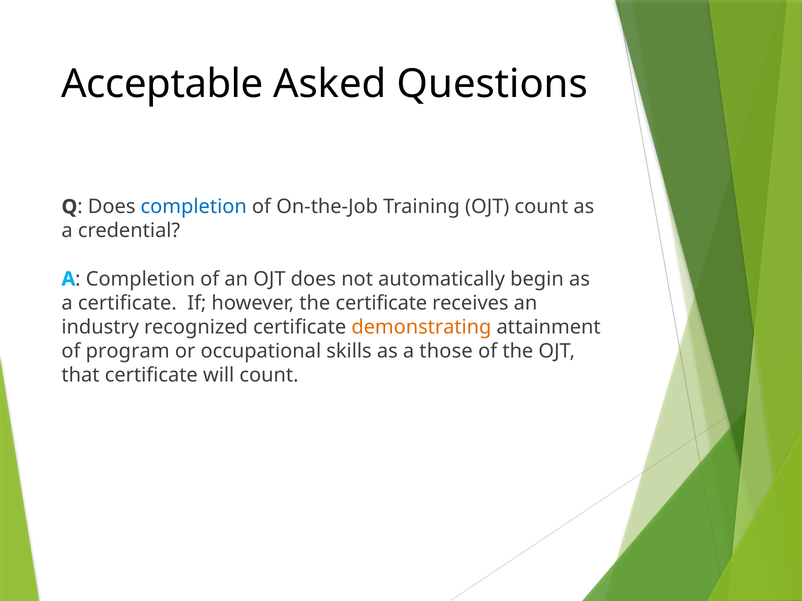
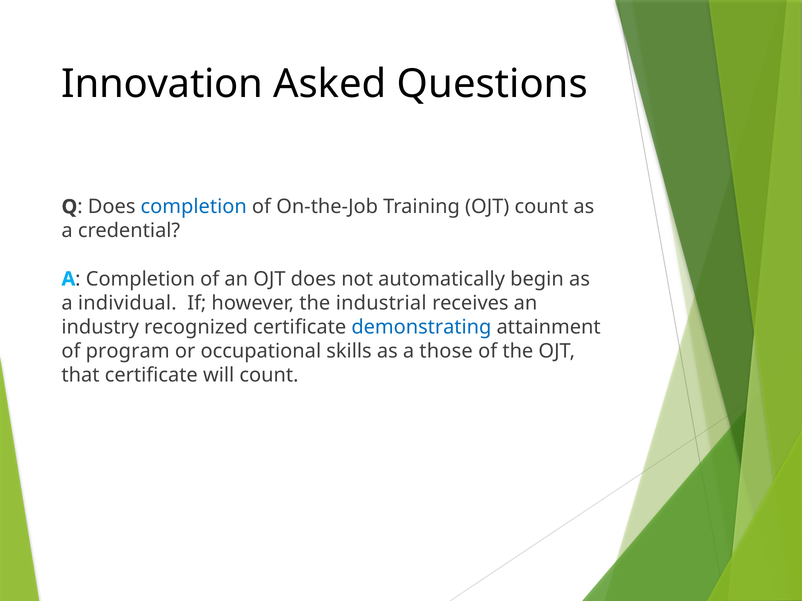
Acceptable: Acceptable -> Innovation
a certificate: certificate -> individual
the certificate: certificate -> industrial
demonstrating colour: orange -> blue
